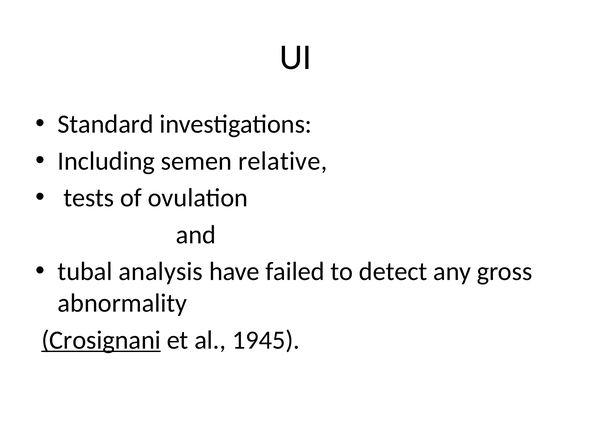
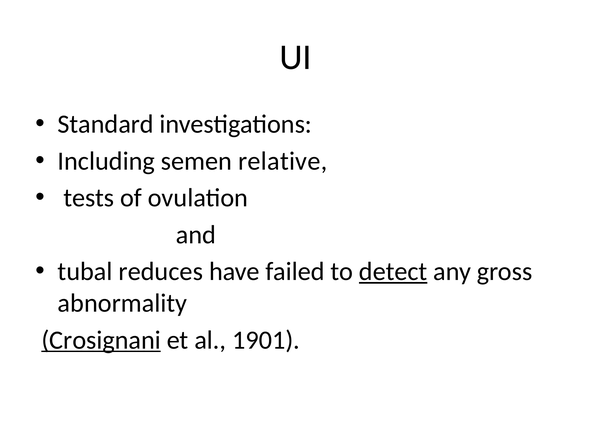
analysis: analysis -> reduces
detect underline: none -> present
1945: 1945 -> 1901
